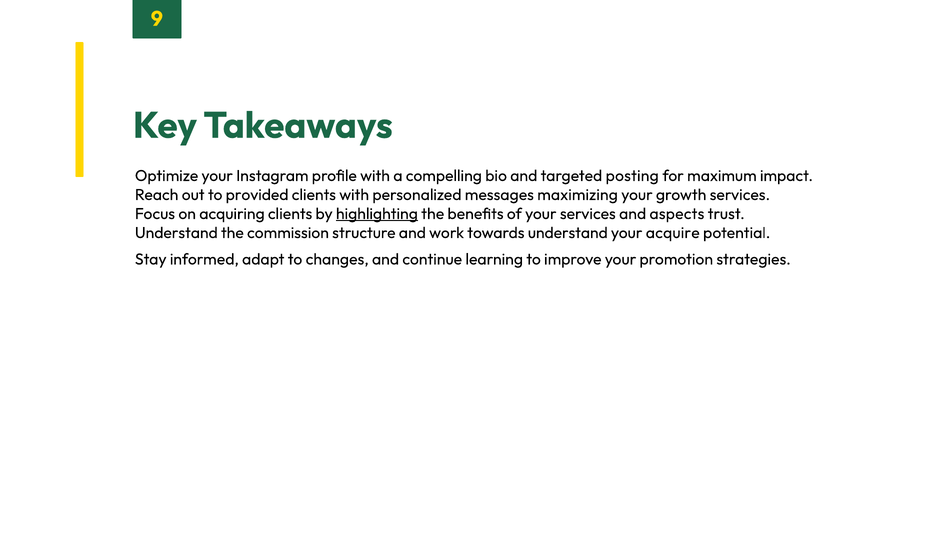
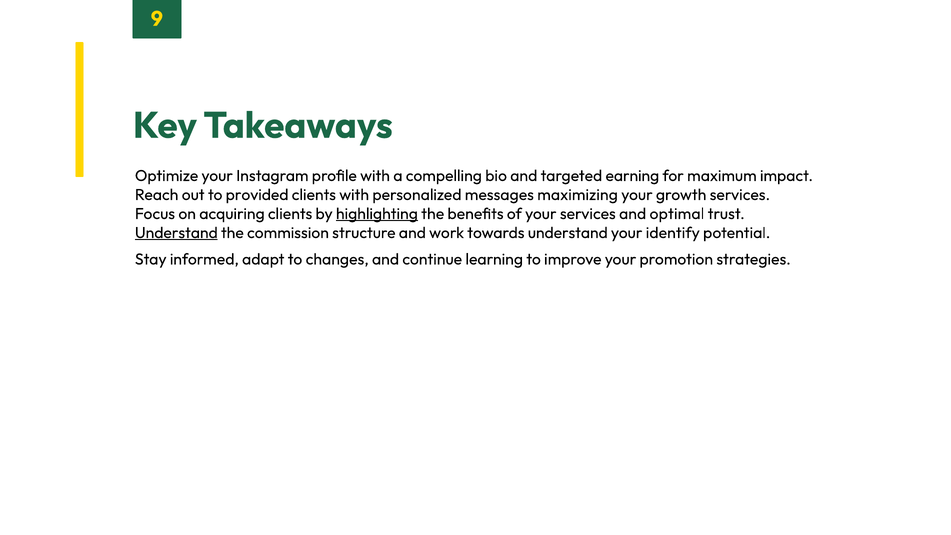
posting: posting -> earning
aspects: aspects -> optimal
Understand at (176, 233) underline: none -> present
acquire: acquire -> identify
